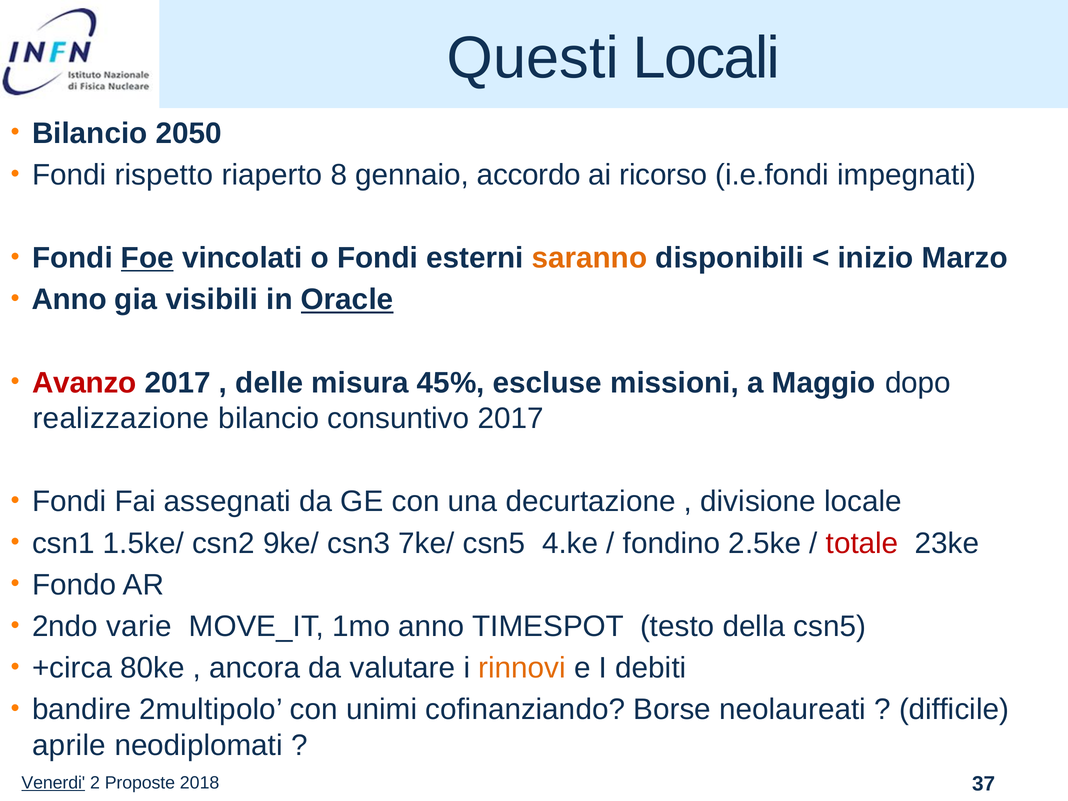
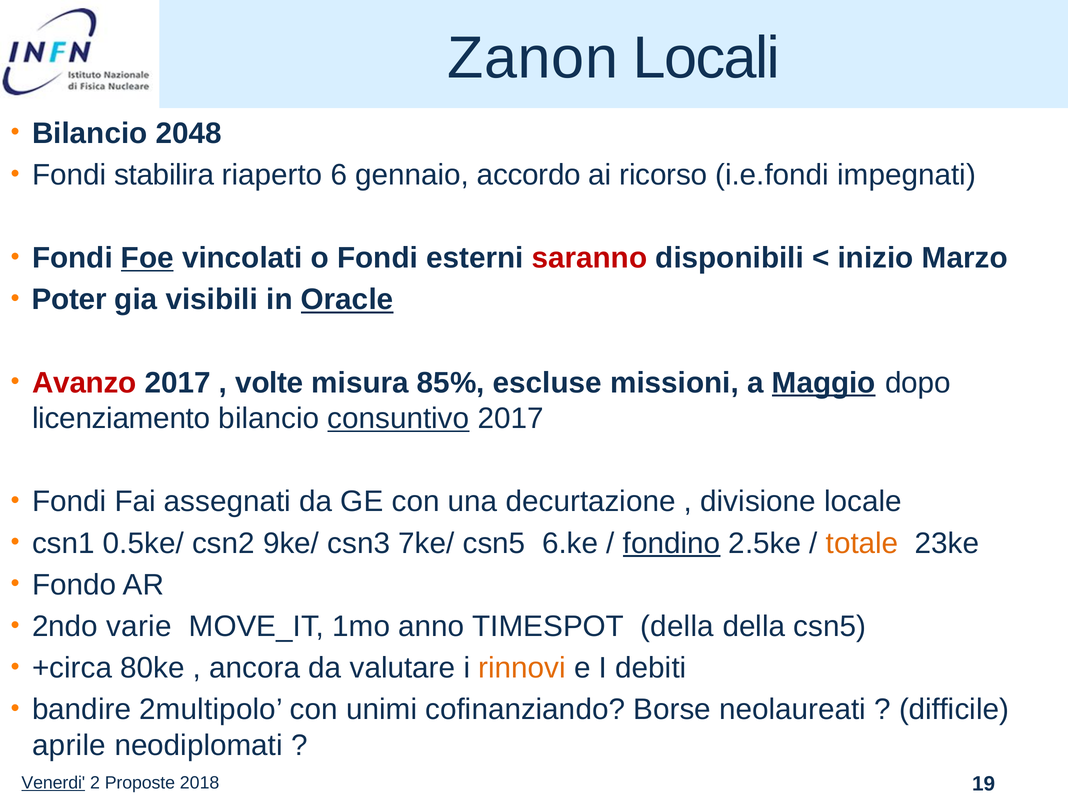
Questi: Questi -> Zanon
2050: 2050 -> 2048
rispetto: rispetto -> stabilira
8: 8 -> 6
saranno colour: orange -> red
Anno at (69, 300): Anno -> Poter
delle: delle -> volte
45%: 45% -> 85%
Maggio underline: none -> present
realizzazione: realizzazione -> licenziamento
consuntivo underline: none -> present
1.5ke/: 1.5ke/ -> 0.5ke/
4.ke: 4.ke -> 6.ke
fondino underline: none -> present
totale colour: red -> orange
TIMESPOT testo: testo -> della
37: 37 -> 19
